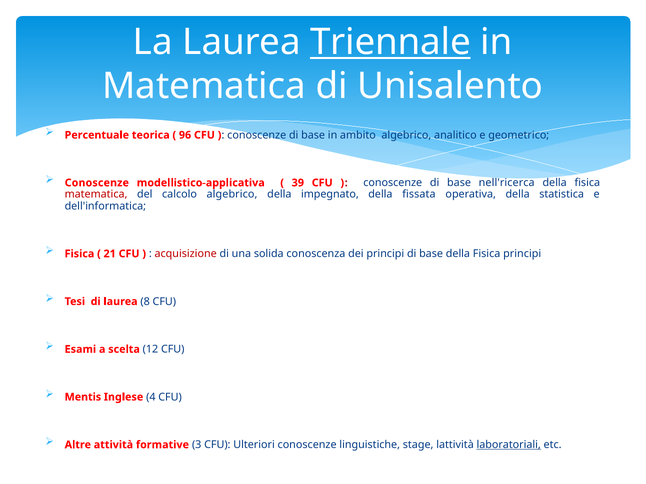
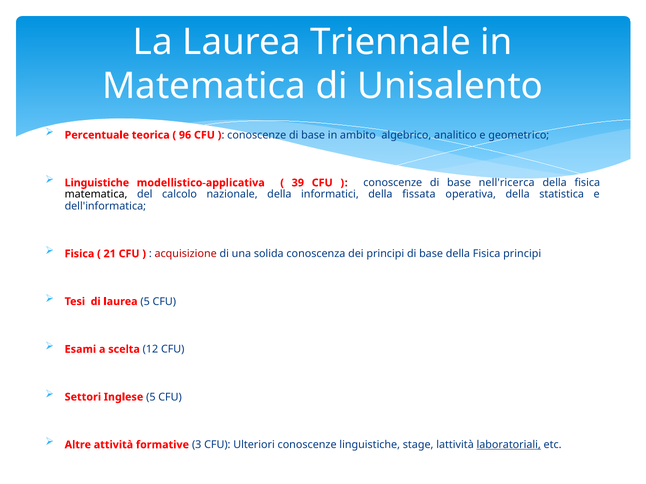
Triennale underline: present -> none
Conoscenze at (97, 183): Conoscenze -> Linguistiche
matematica at (96, 195) colour: red -> black
calcolo algebrico: algebrico -> nazionale
impegnato: impegnato -> informatici
laurea 8: 8 -> 5
Mentis: Mentis -> Settori
Inglese 4: 4 -> 5
